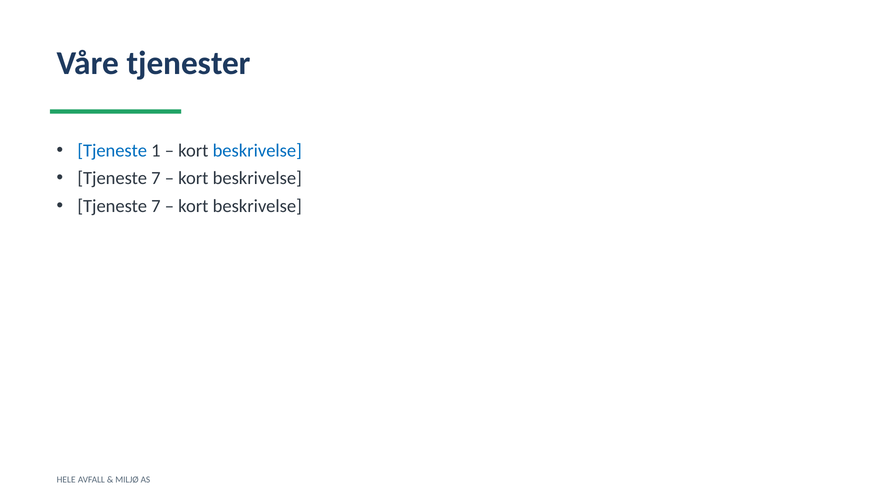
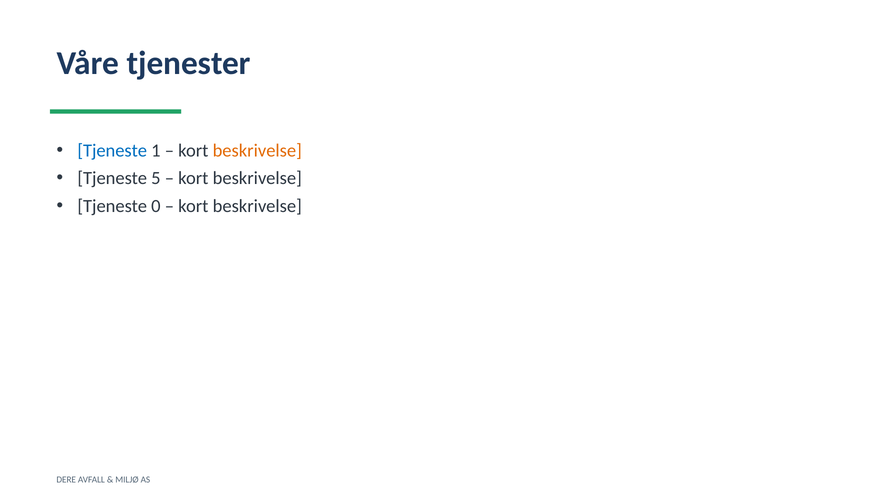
beskrivelse at (257, 151) colour: blue -> orange
7 at (156, 178): 7 -> 5
7 at (156, 206): 7 -> 0
HELE: HELE -> DERE
